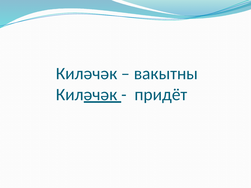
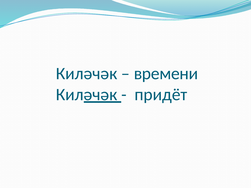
вакытны: вакытны -> времени
